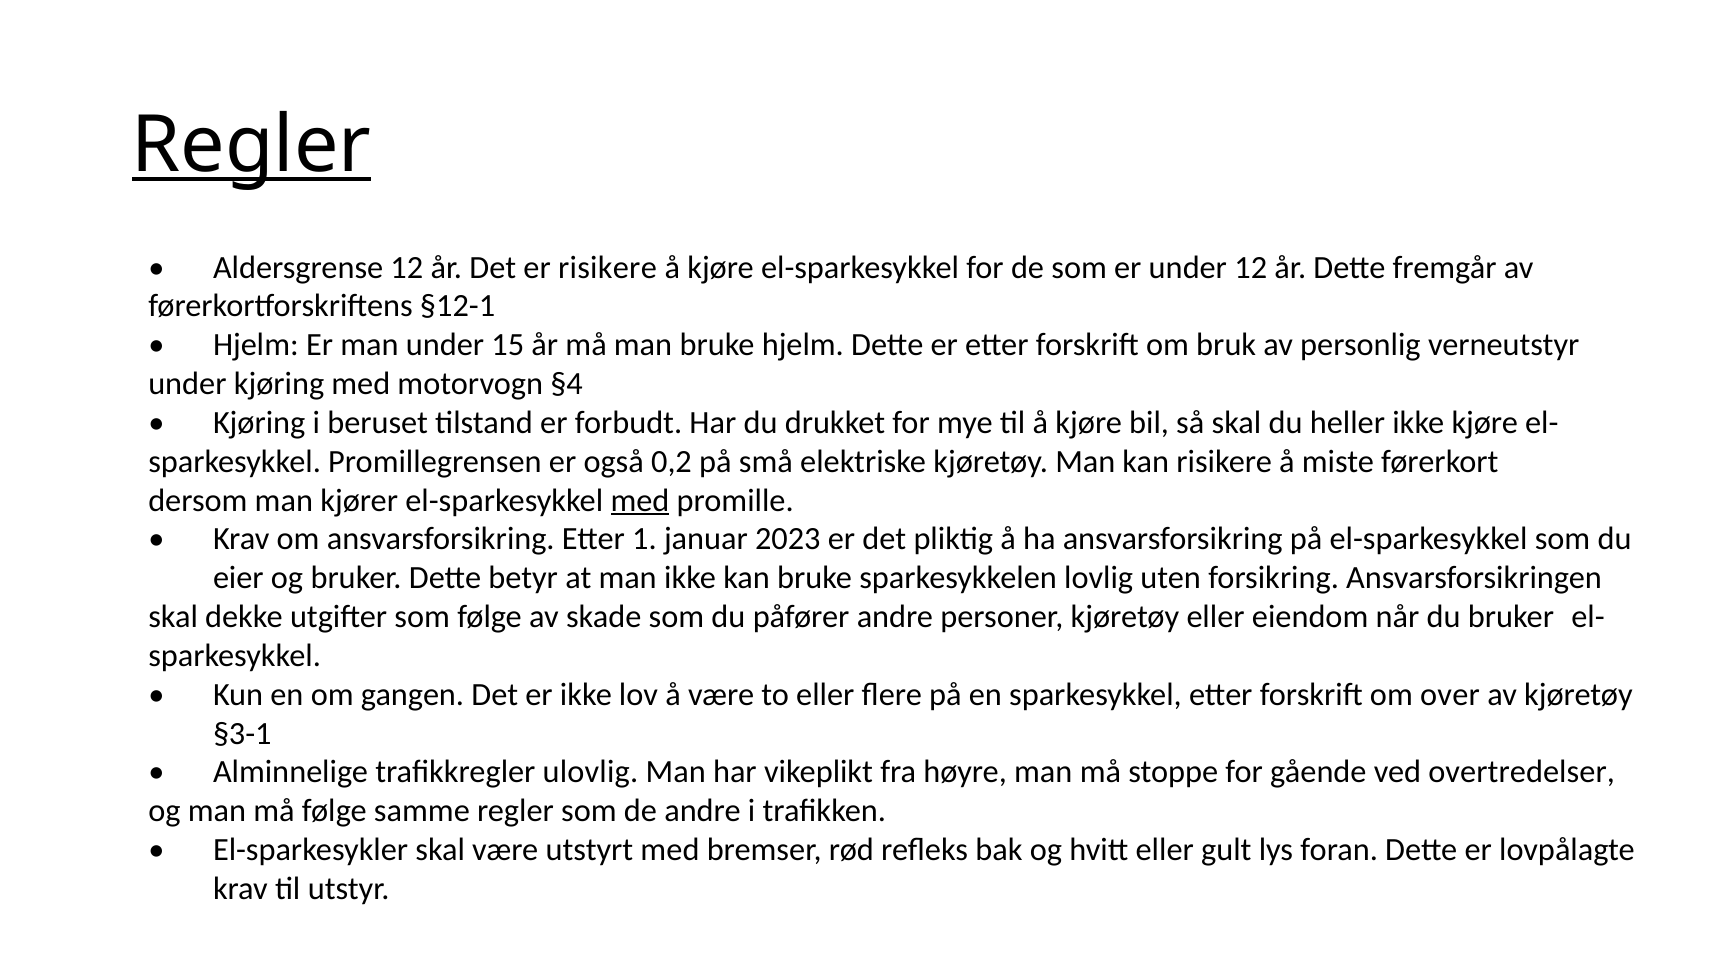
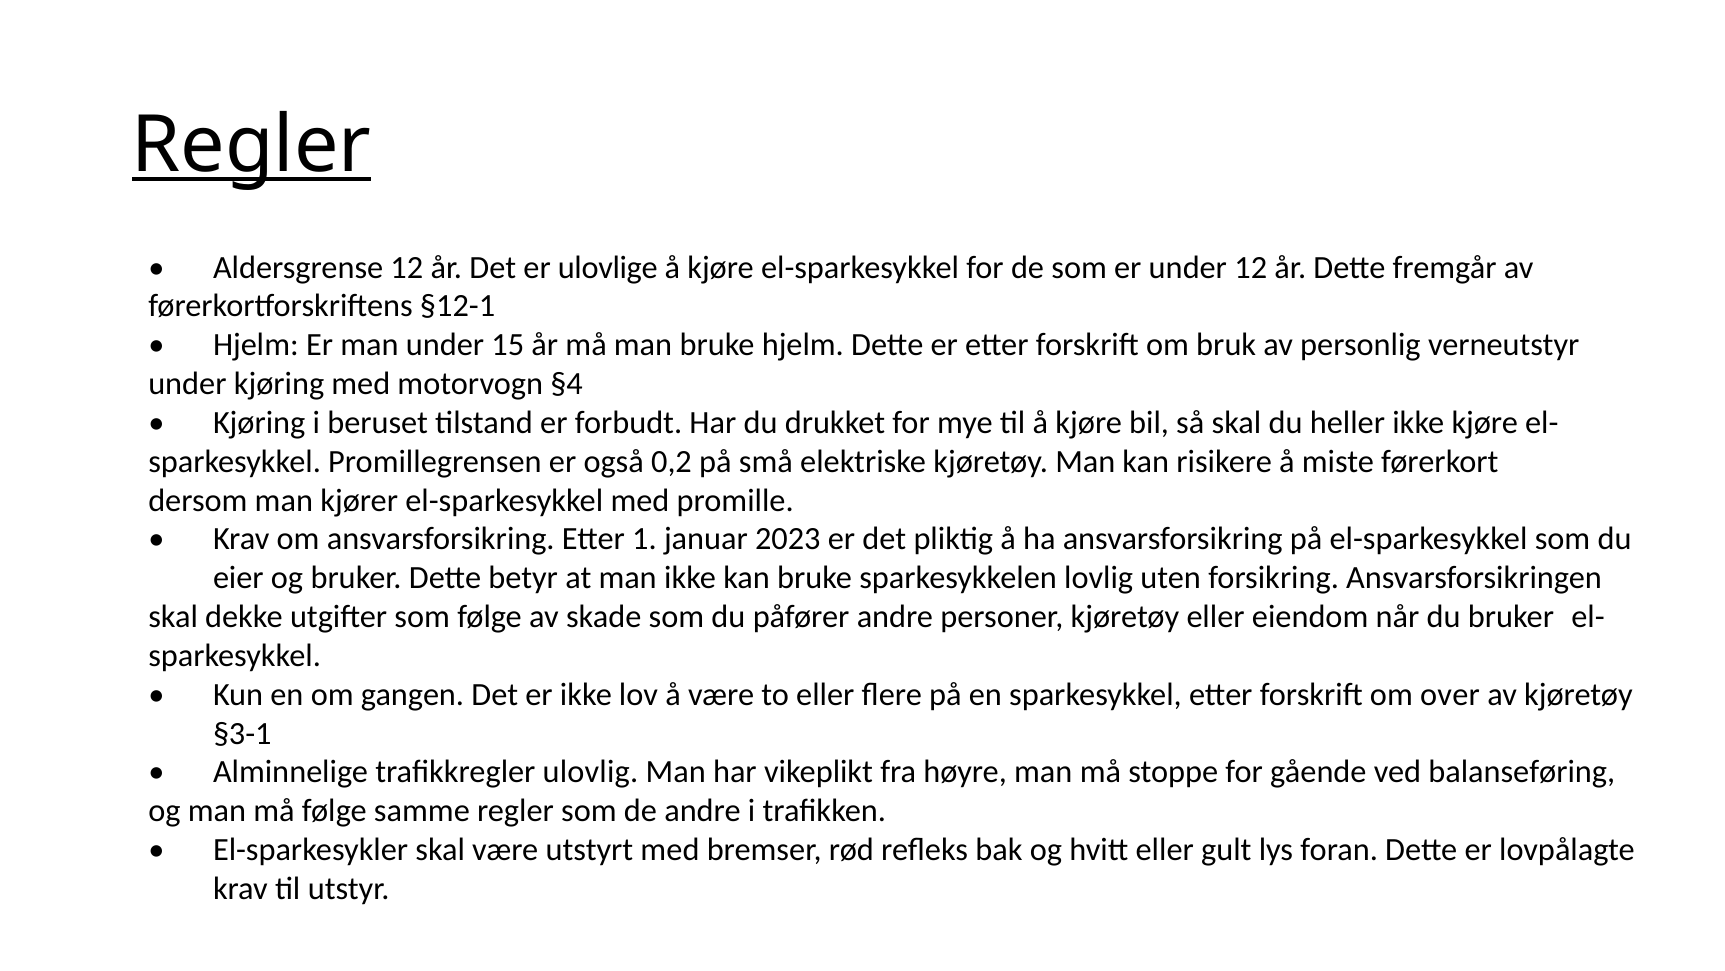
er risikere: risikere -> ulovlige
med at (640, 500) underline: present -> none
overtredelser: overtredelser -> balanseføring
